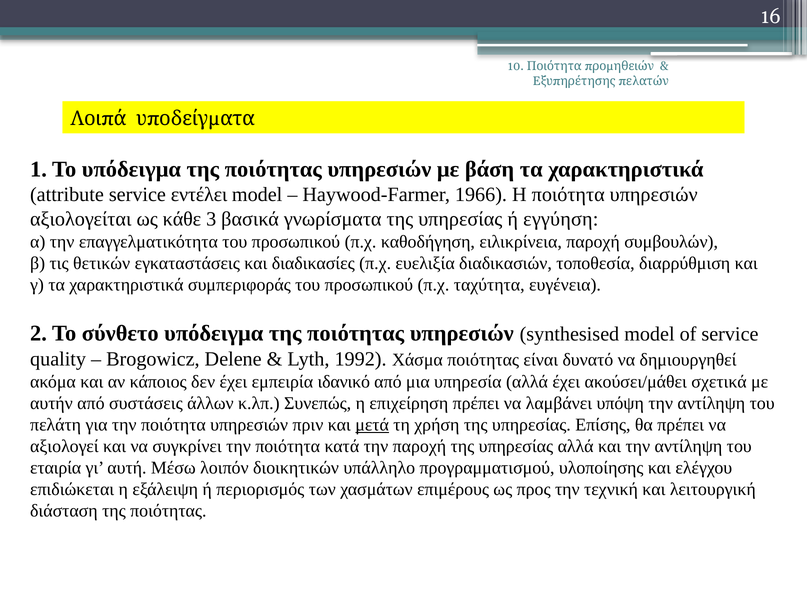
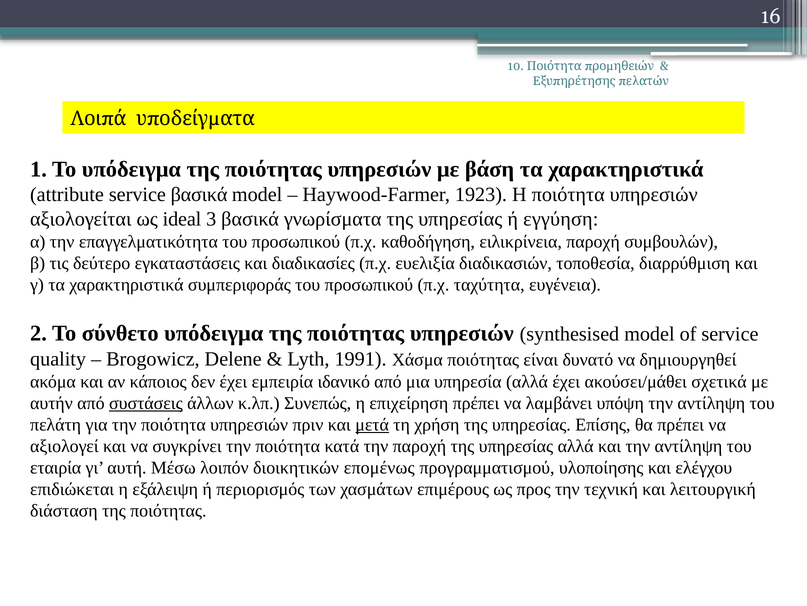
service εντέλει: εντέλει -> βασικά
1966: 1966 -> 1923
κάθε: κάθε -> ideal
θετικών: θετικών -> δεύτερο
1992: 1992 -> 1991
συστάσεις underline: none -> present
υπάλληλο: υπάλληλο -> επομένως
